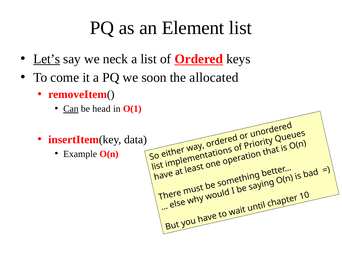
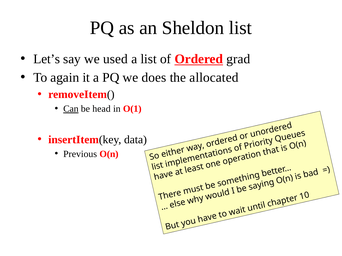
Element: Element -> Sheldon
Let’s underline: present -> none
neck: neck -> used
keys: keys -> grad
come: come -> again
soon: soon -> does
Example: Example -> Previous
